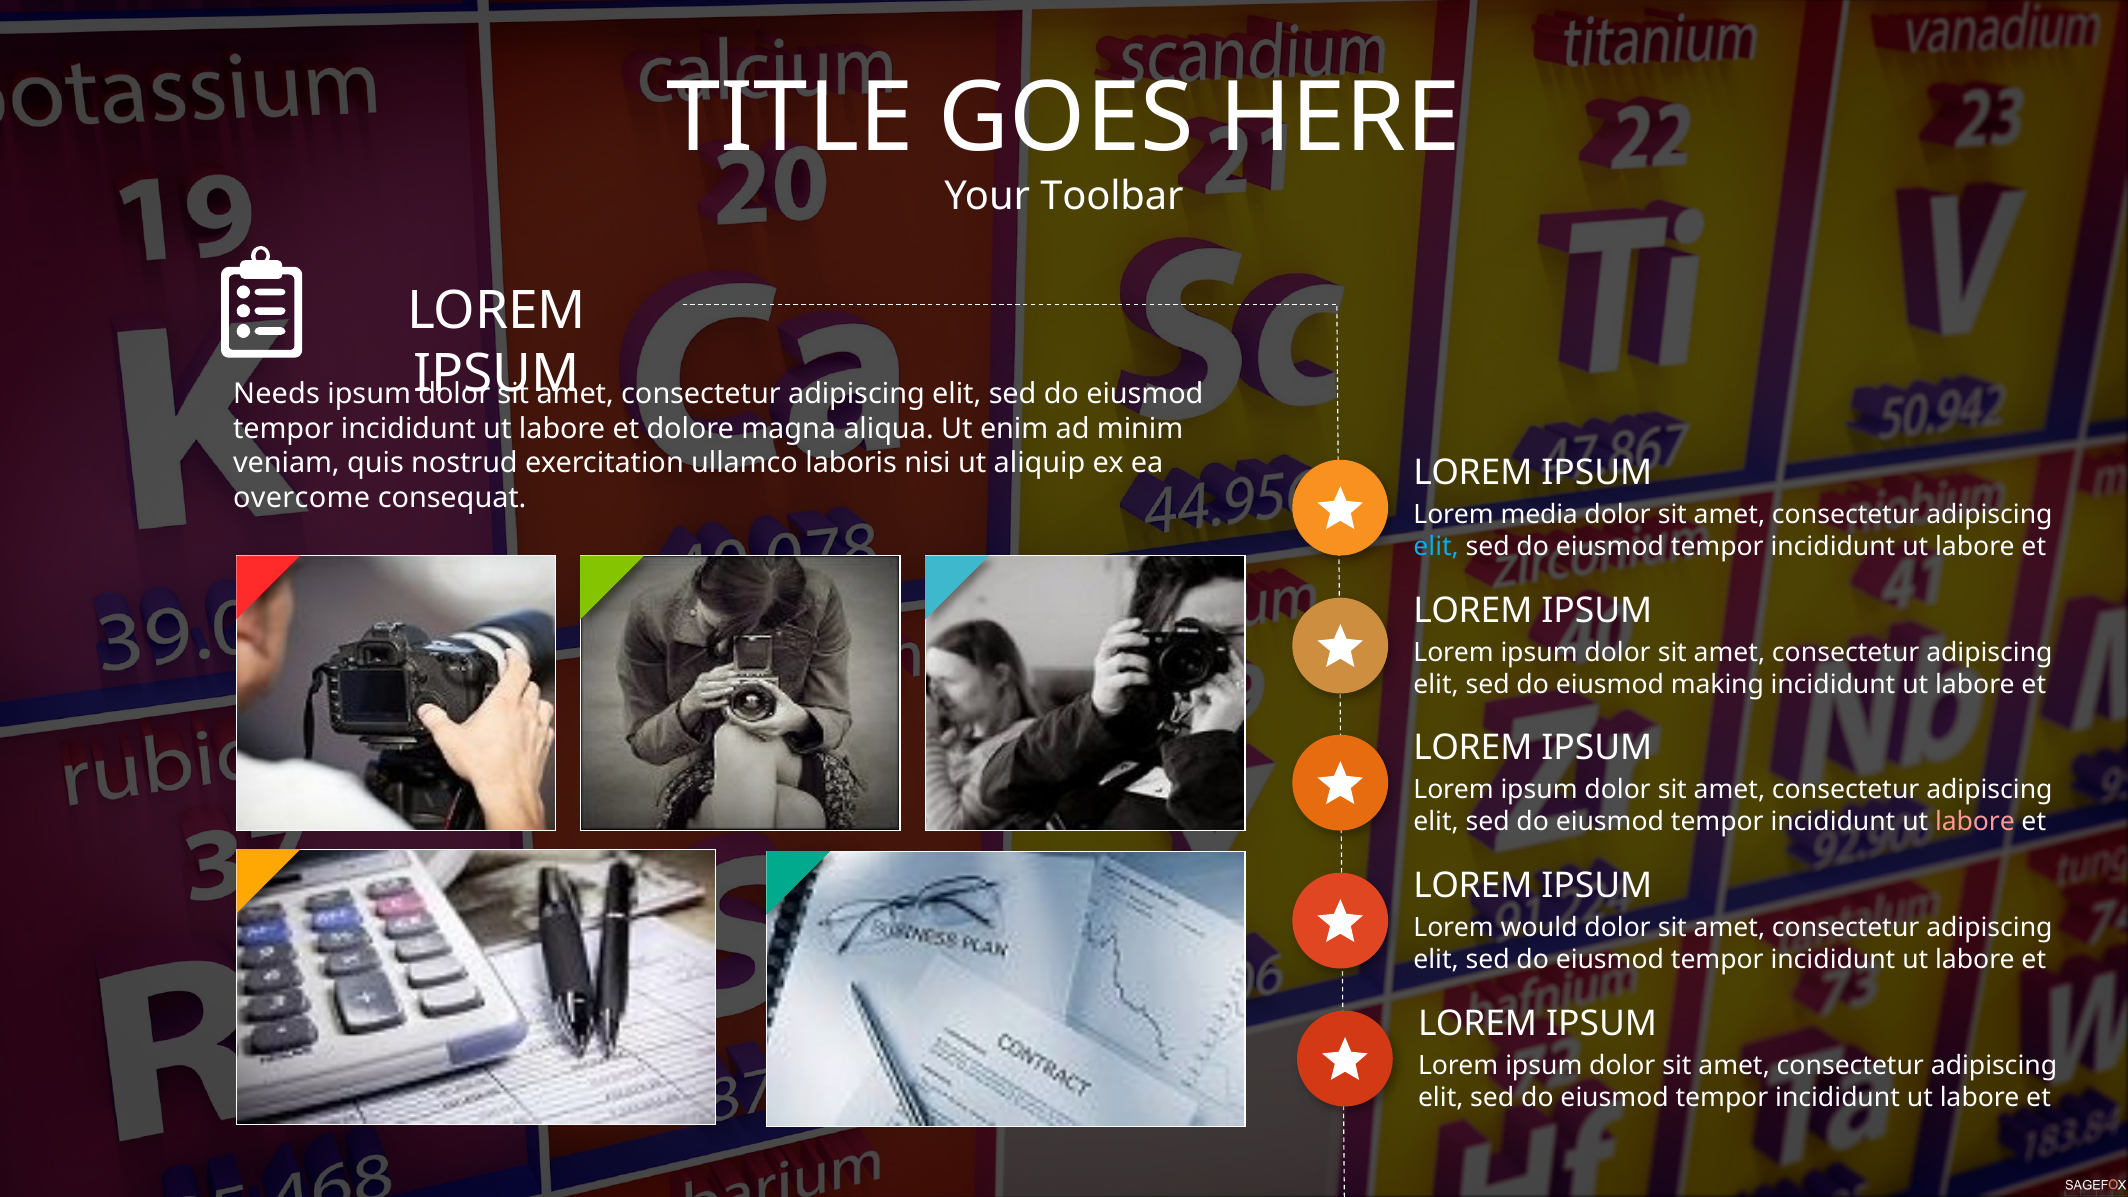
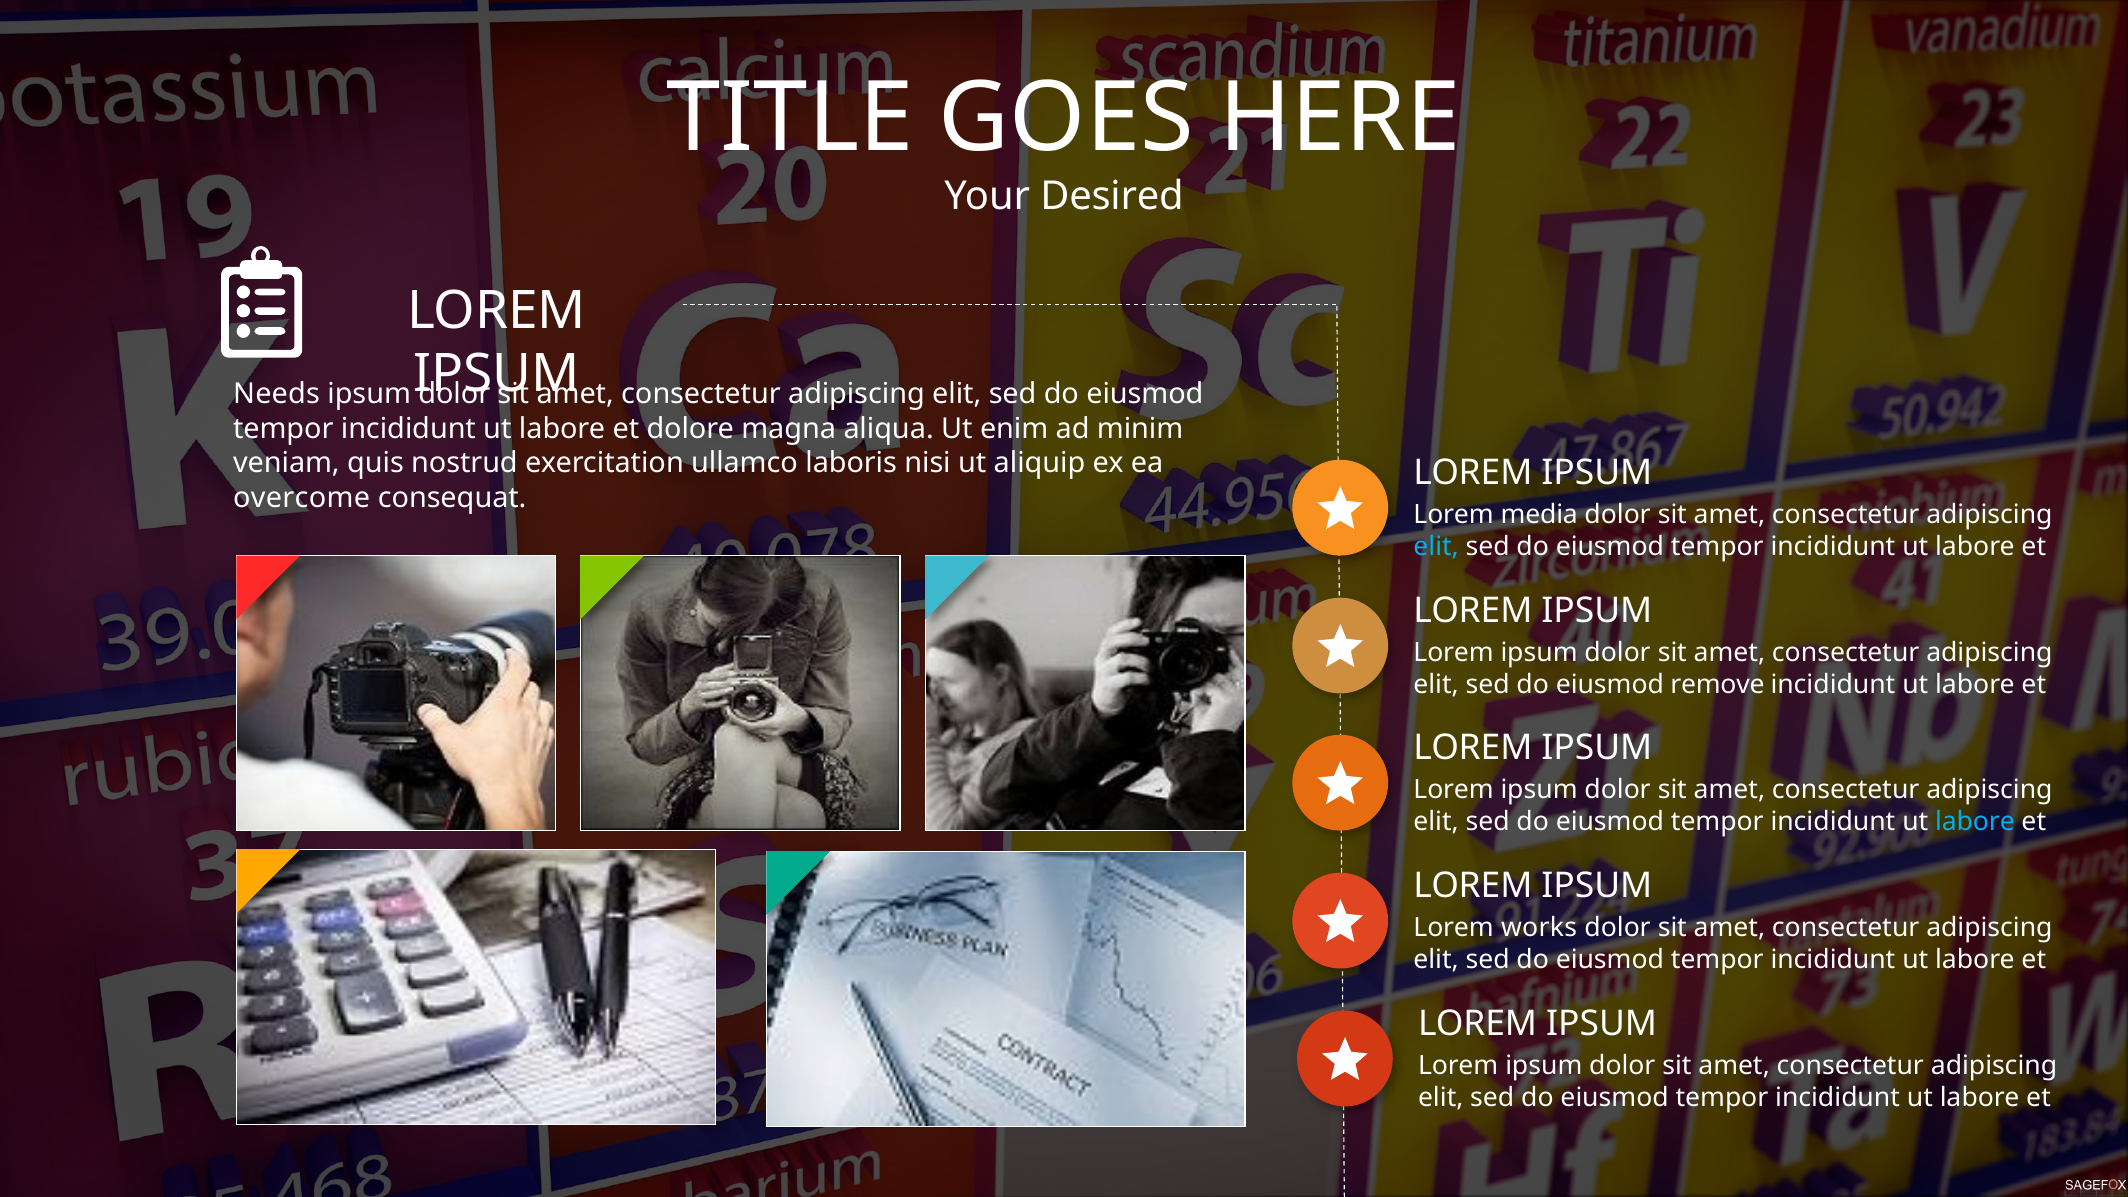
Toolbar: Toolbar -> Desired
making: making -> remove
labore at (1975, 822) colour: pink -> light blue
would: would -> works
